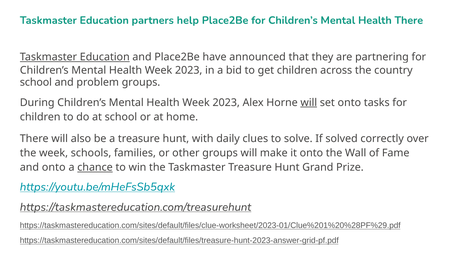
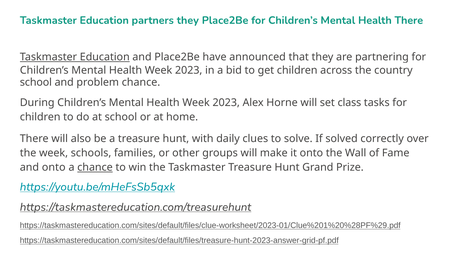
partners help: help -> they
problem groups: groups -> chance
will at (309, 102) underline: present -> none
set onto: onto -> class
